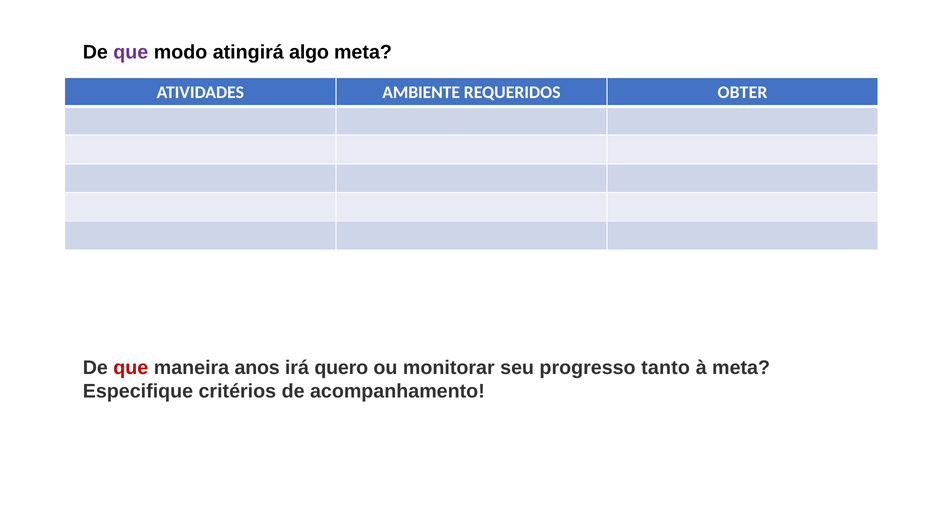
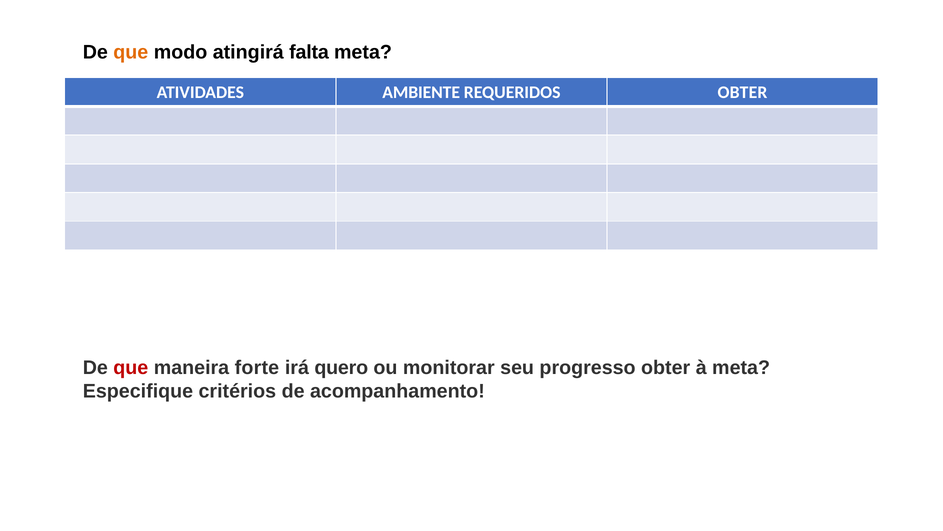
que at (131, 52) colour: purple -> orange
algo: algo -> falta
anos: anos -> forte
progresso tanto: tanto -> obter
